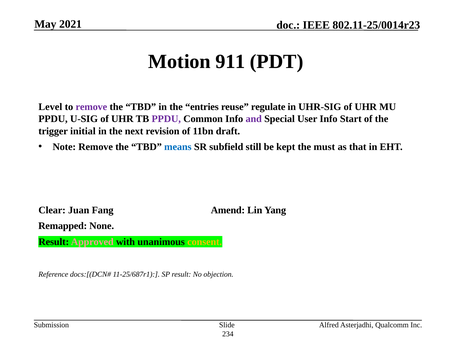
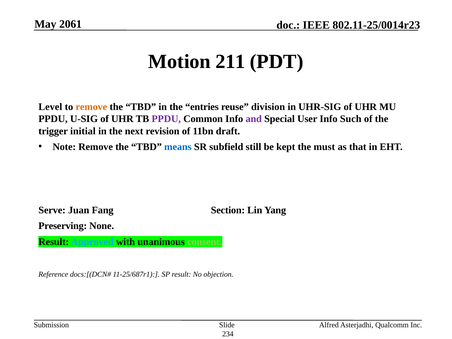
2021: 2021 -> 2061
911: 911 -> 211
remove at (91, 107) colour: purple -> orange
regulate: regulate -> division
Start: Start -> Such
Clear: Clear -> Serve
Amend: Amend -> Section
Remapped: Remapped -> Preserving
Approved colour: pink -> light blue
consent colour: yellow -> light green
